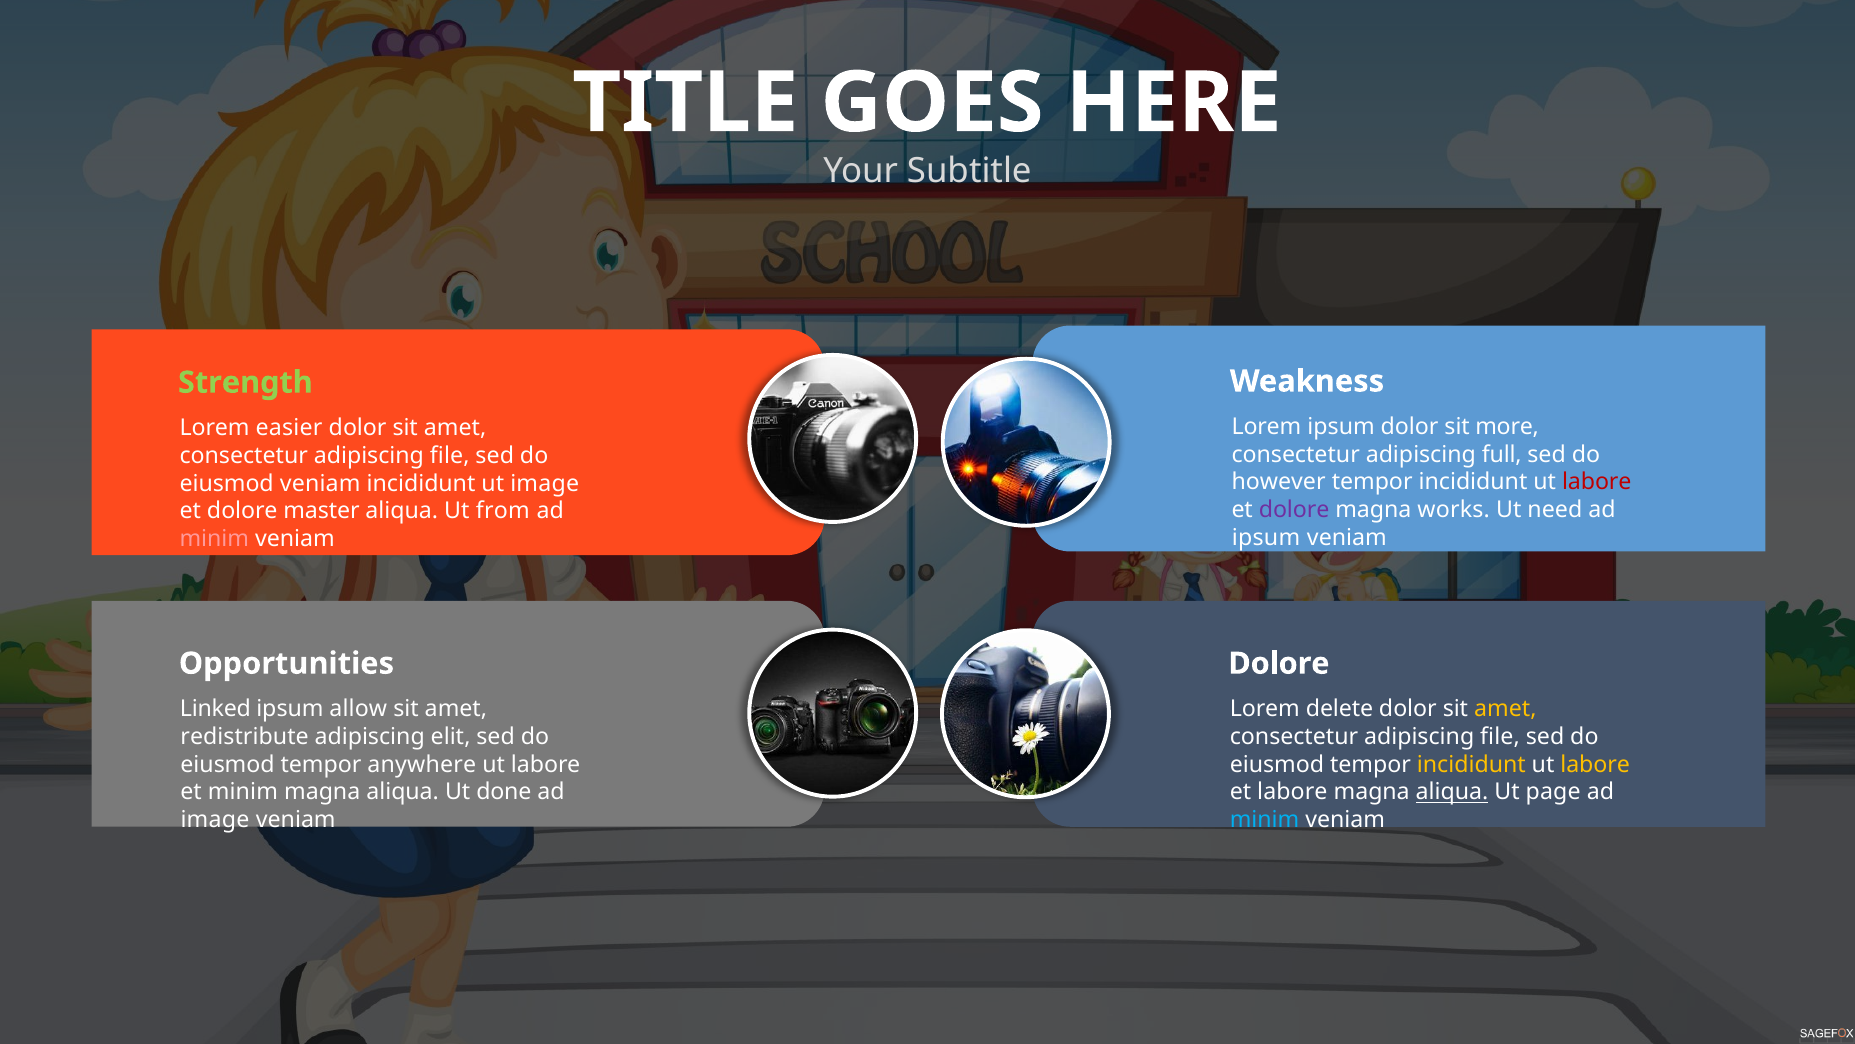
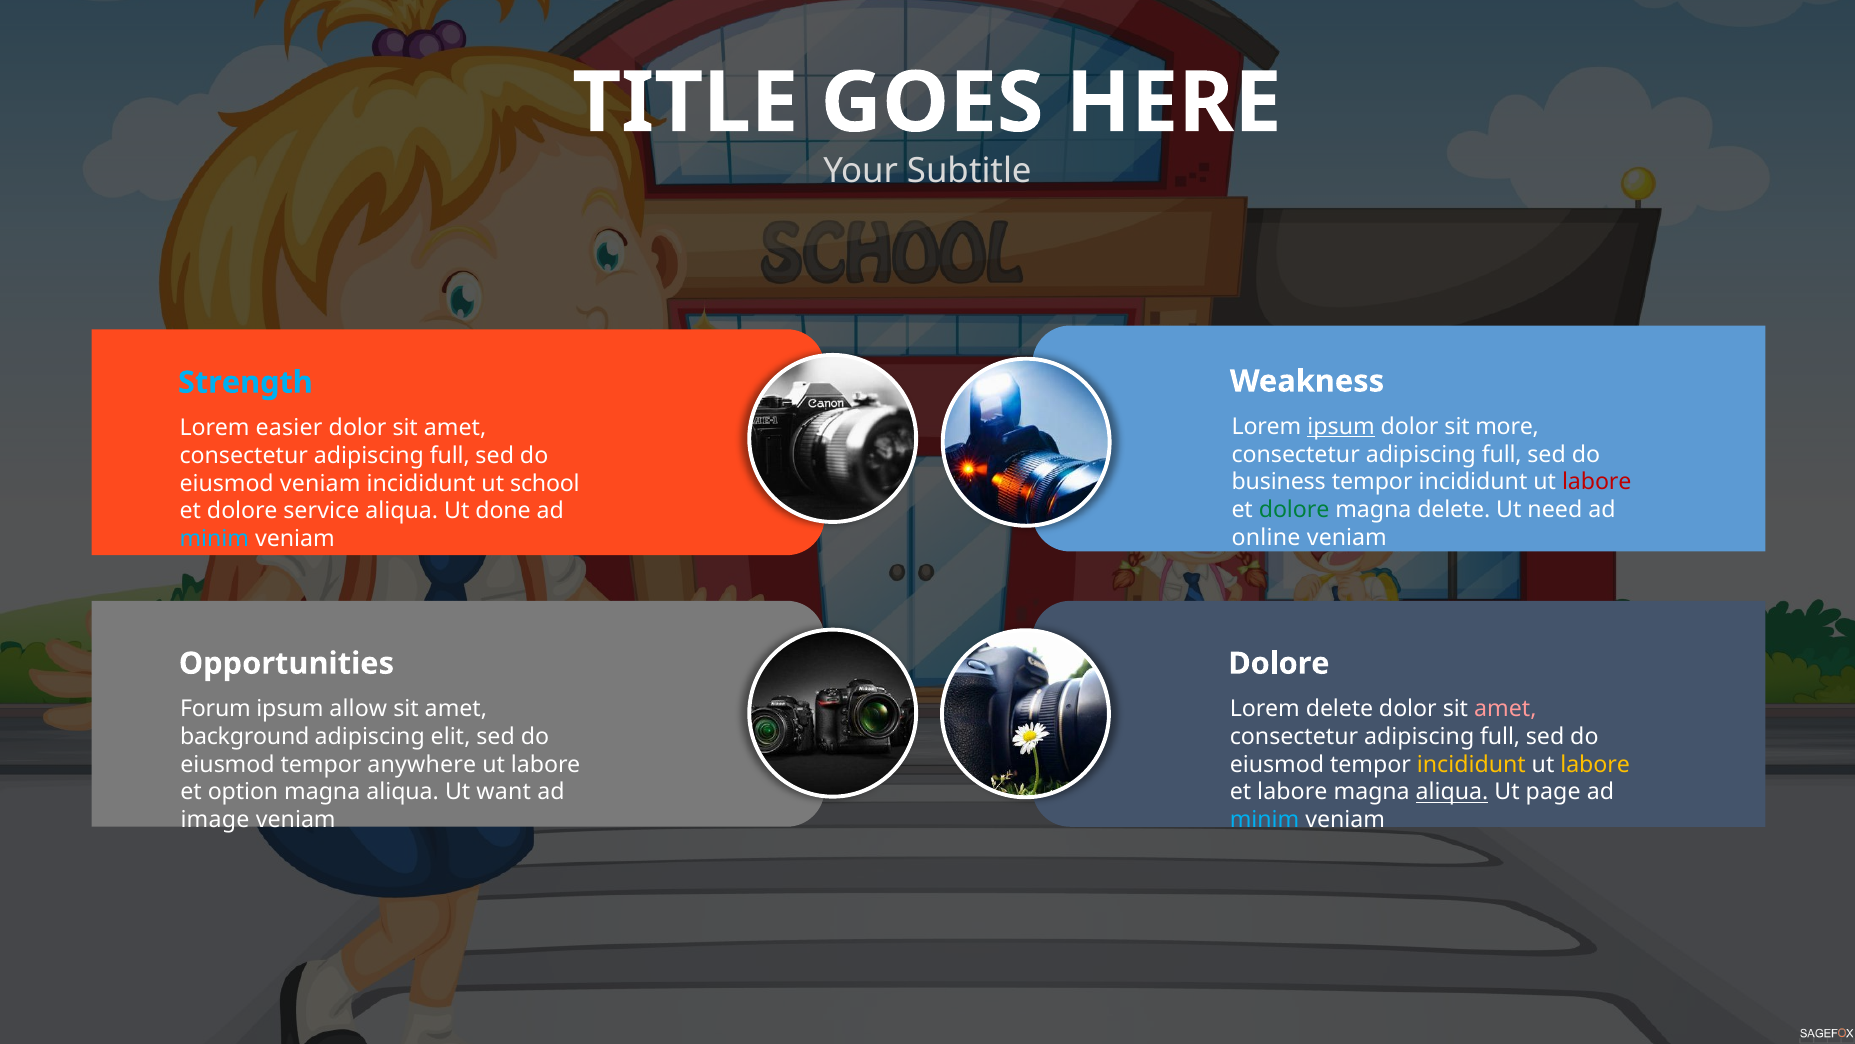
Strength colour: light green -> light blue
ipsum at (1341, 426) underline: none -> present
file at (450, 455): file -> full
however: however -> business
ut image: image -> school
dolore at (1294, 510) colour: purple -> green
magna works: works -> delete
master: master -> service
from: from -> done
ipsum at (1266, 538): ipsum -> online
minim at (214, 539) colour: pink -> light blue
Linked: Linked -> Forum
amet at (1505, 708) colour: yellow -> pink
redistribute: redistribute -> background
file at (1500, 736): file -> full
et minim: minim -> option
done: done -> want
